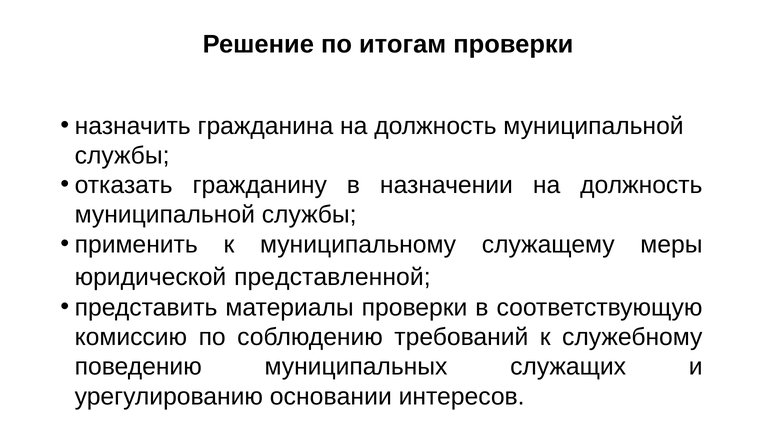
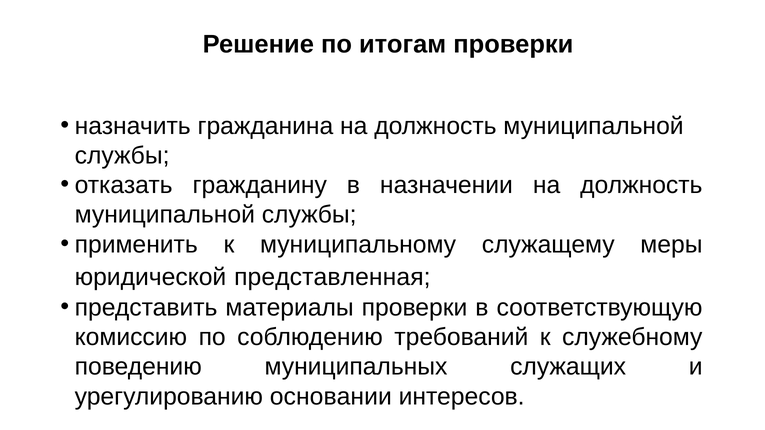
представленной: представленной -> представленная
